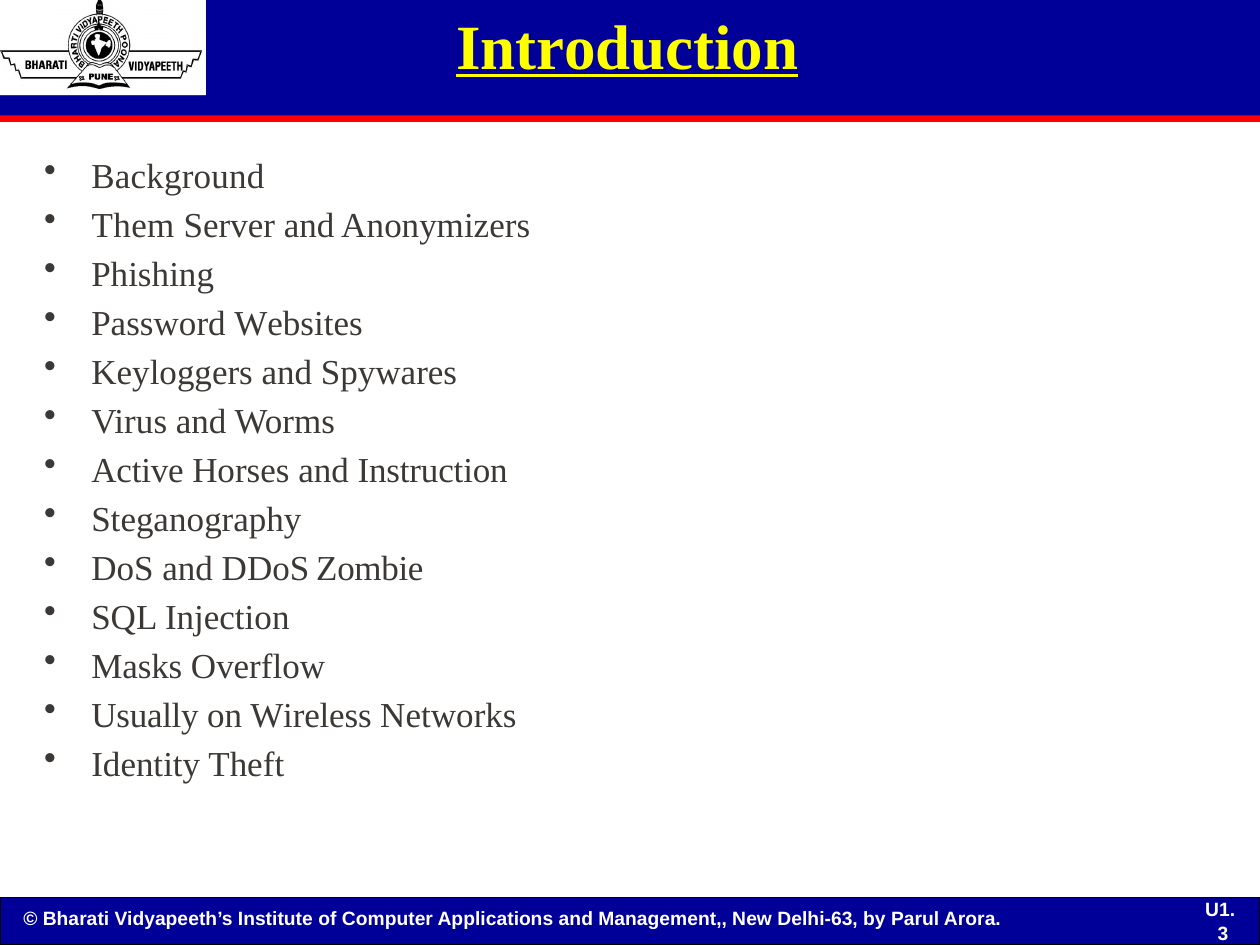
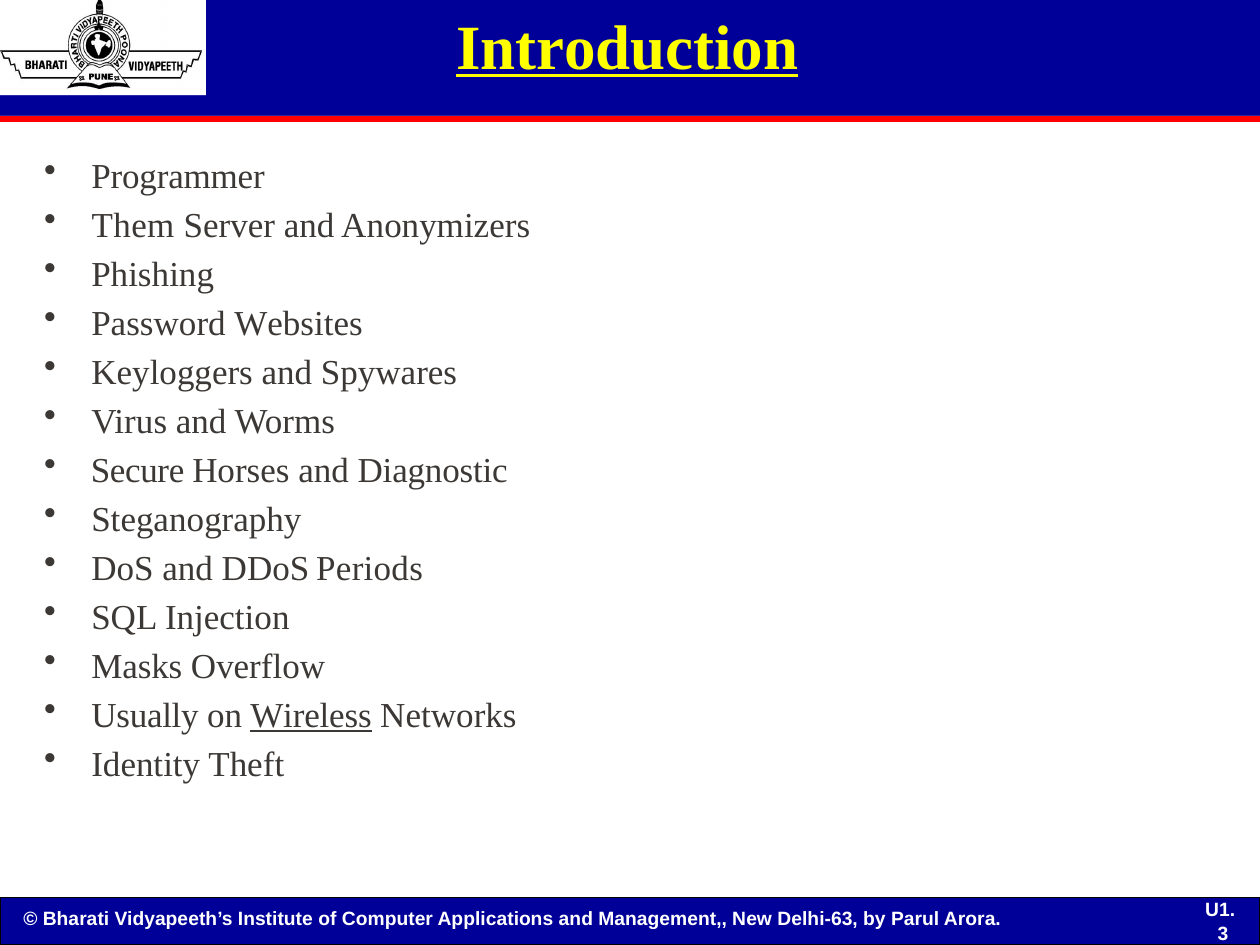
Background: Background -> Programmer
Active: Active -> Secure
Instruction: Instruction -> Diagnostic
Zombie: Zombie -> Periods
Wireless underline: none -> present
